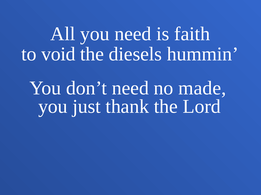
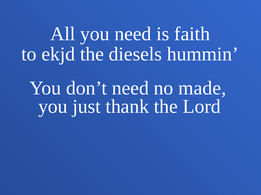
void: void -> ekjd
